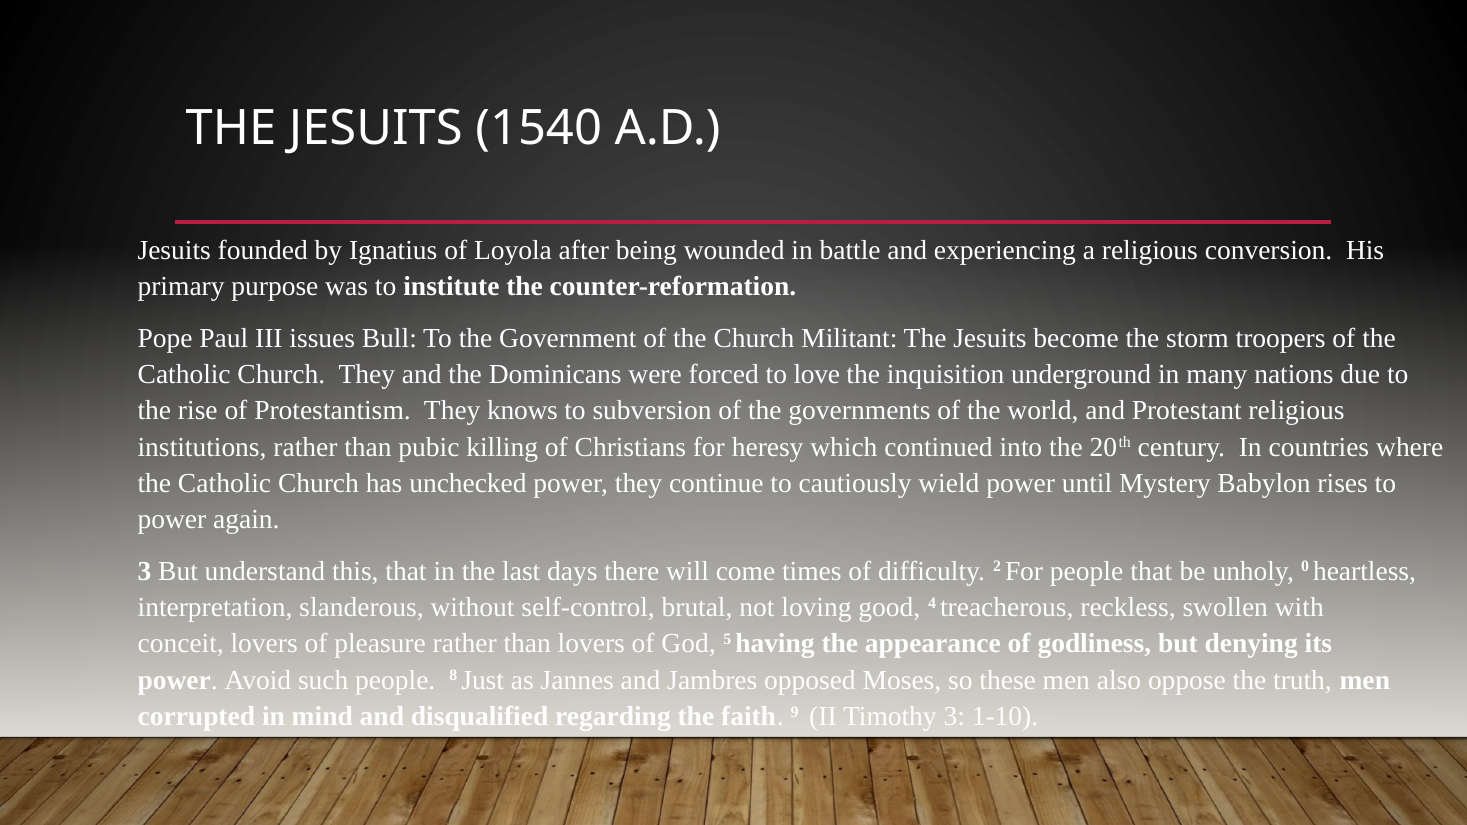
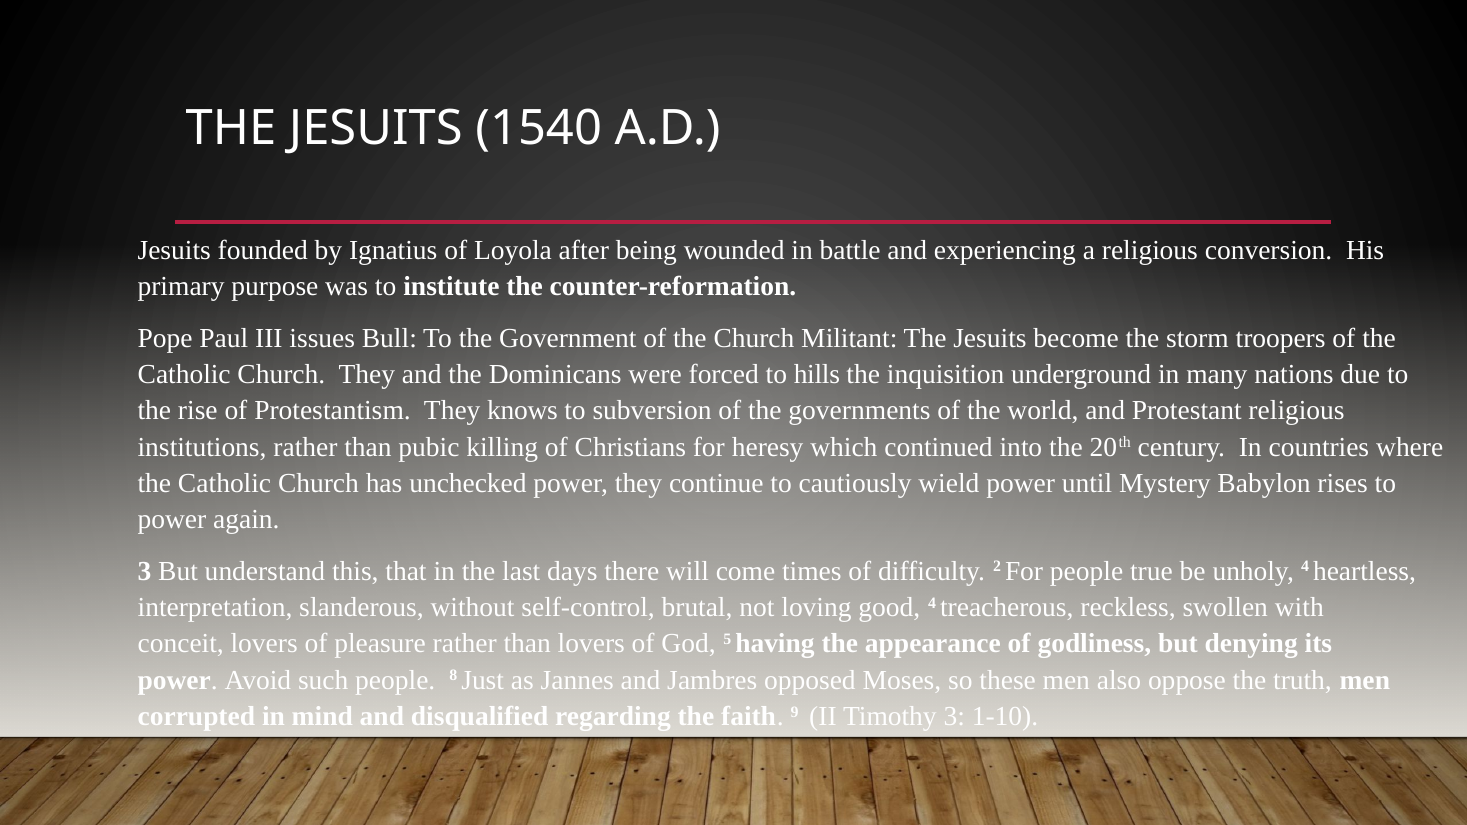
love: love -> hills
people that: that -> true
unholy 0: 0 -> 4
